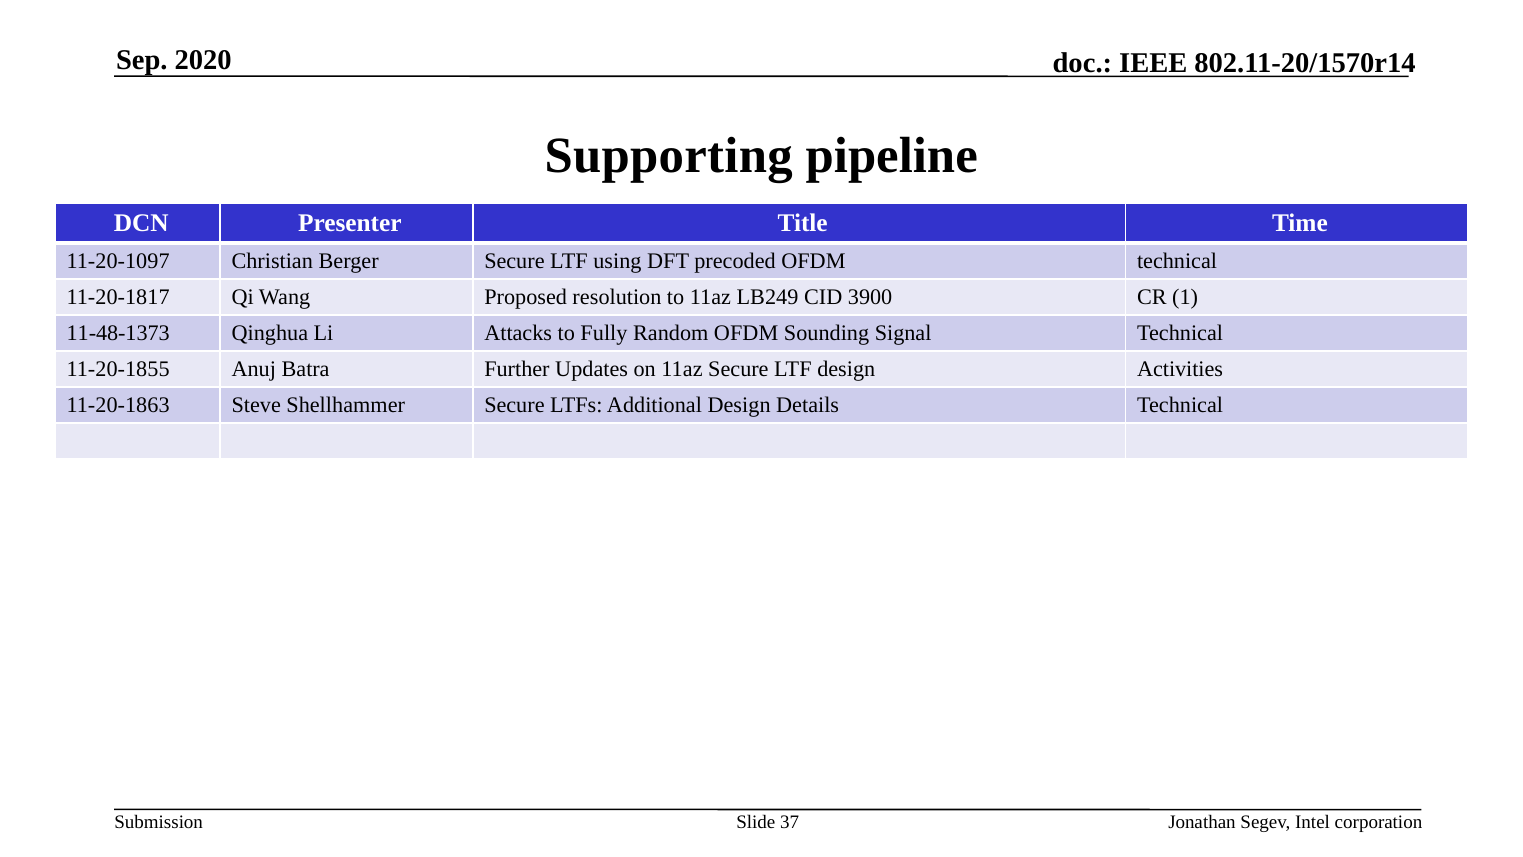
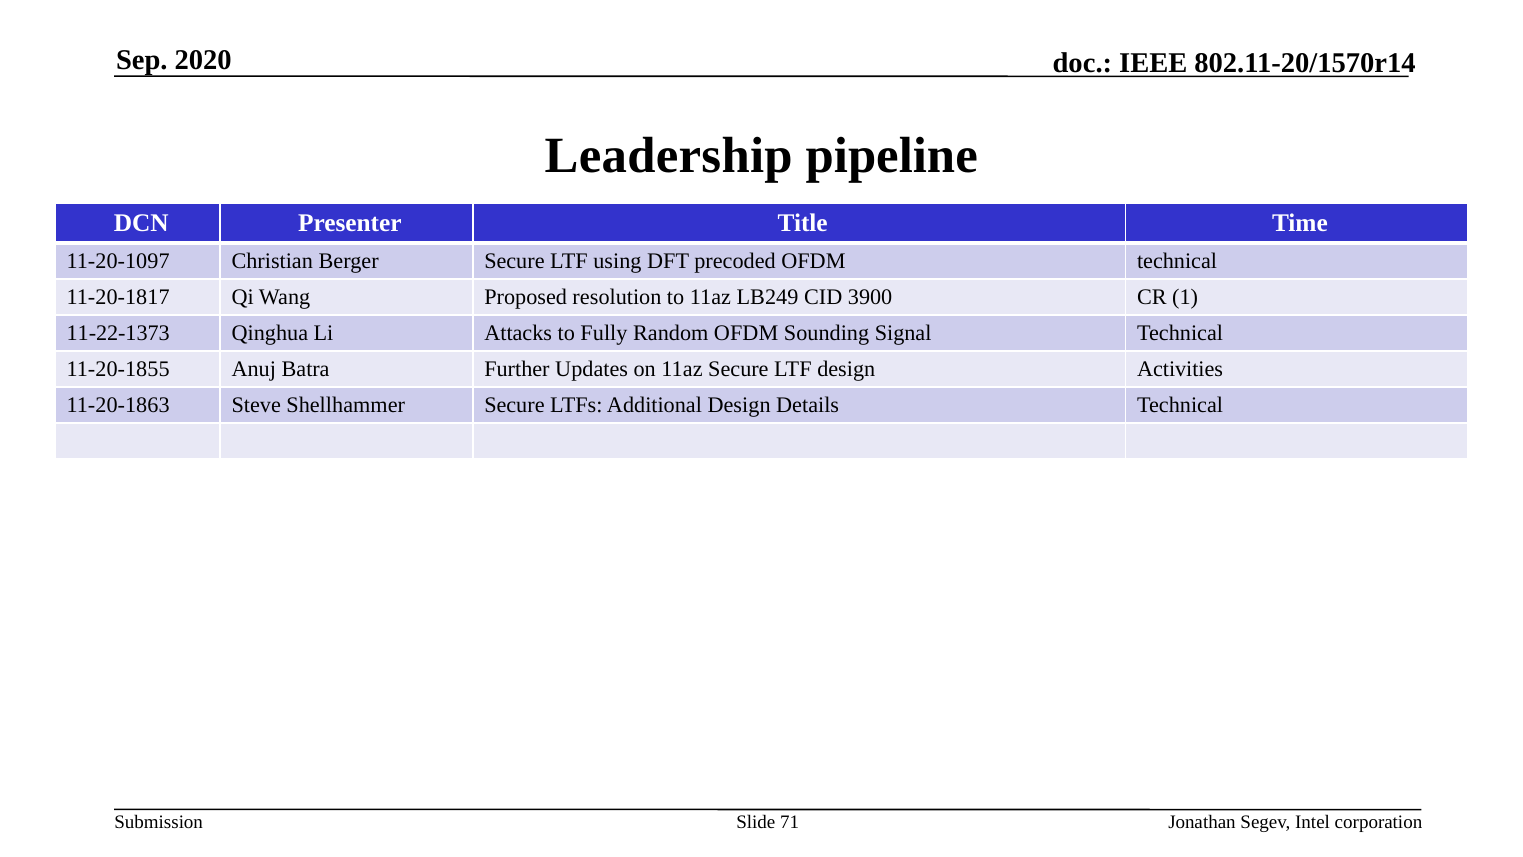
Supporting: Supporting -> Leadership
11-48-1373: 11-48-1373 -> 11-22-1373
37: 37 -> 71
